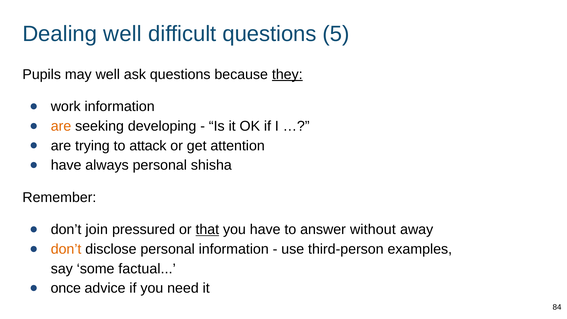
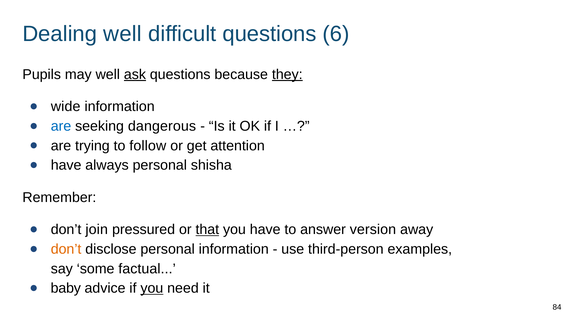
5: 5 -> 6
ask underline: none -> present
work: work -> wide
are at (61, 126) colour: orange -> blue
developing: developing -> dangerous
attack: attack -> follow
without: without -> version
once: once -> baby
you at (152, 288) underline: none -> present
